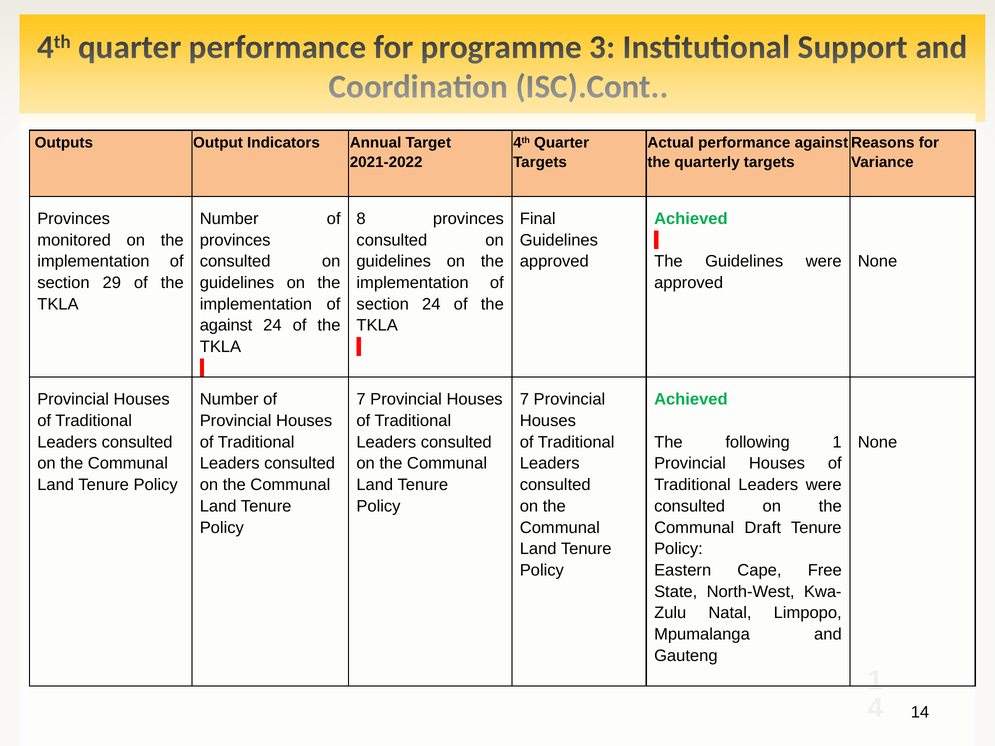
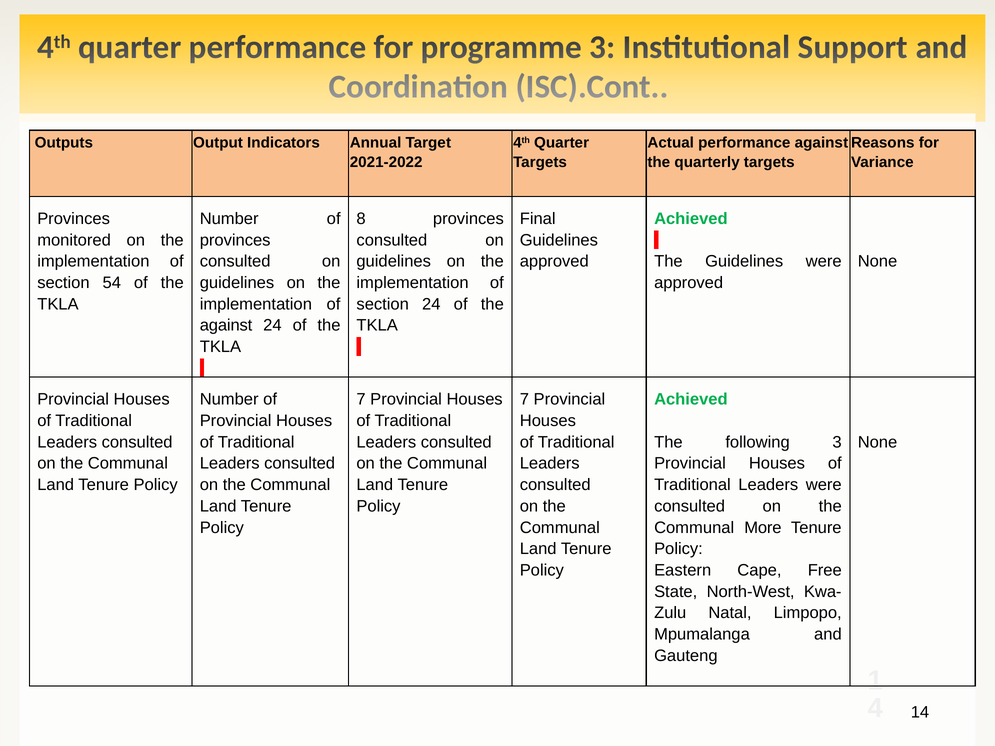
29: 29 -> 54
following 1: 1 -> 3
Draft: Draft -> More
